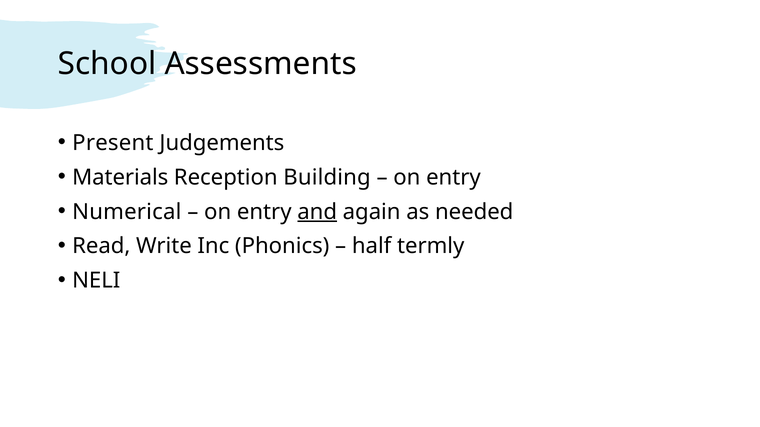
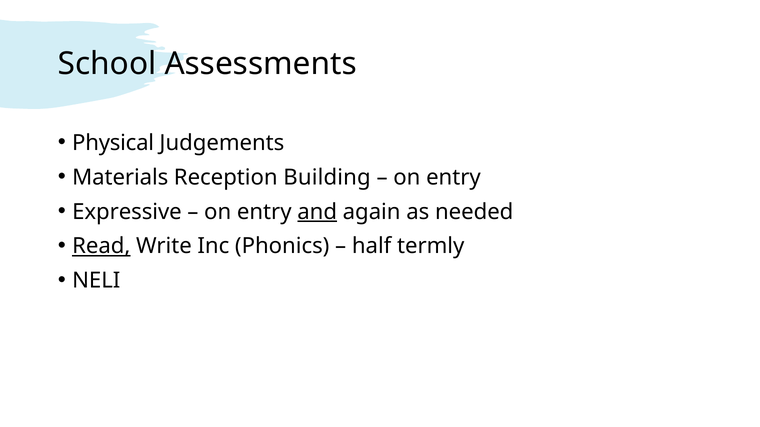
Present: Present -> Physical
Numerical: Numerical -> Expressive
Read underline: none -> present
